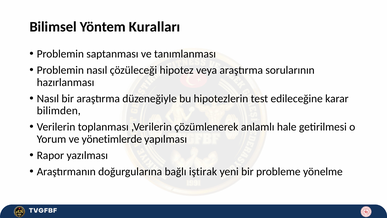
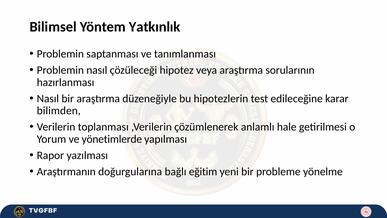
Kuralları: Kuralları -> Yatkınlık
iştirak: iştirak -> eğitim
